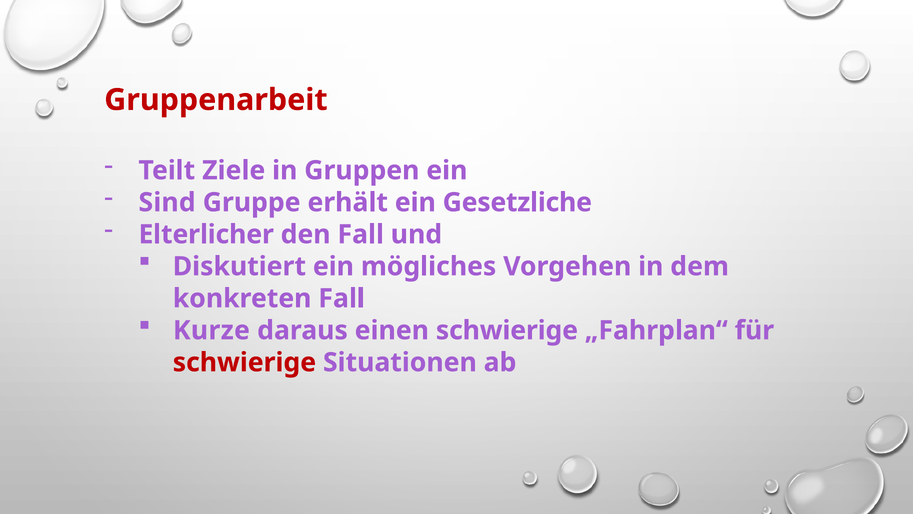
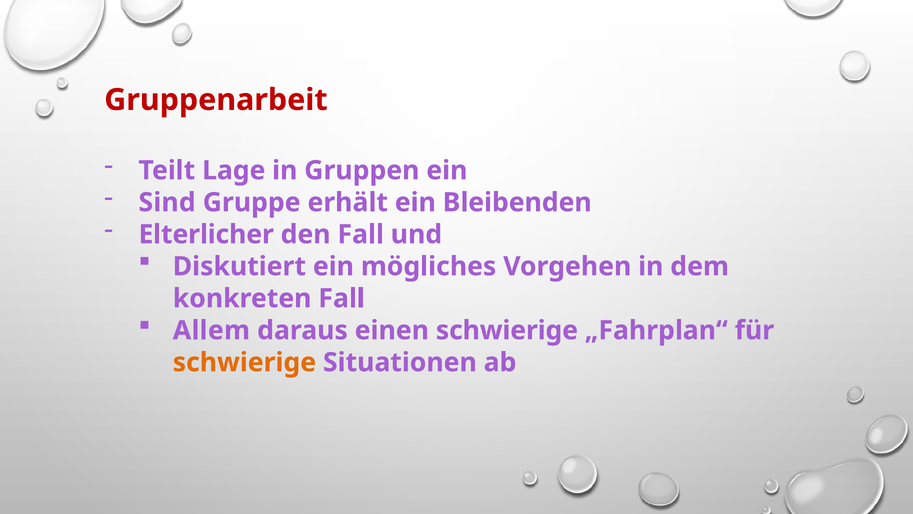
Ziele: Ziele -> Lage
Gesetzliche: Gesetzliche -> Bleibenden
Kurze: Kurze -> Allem
schwierige at (244, 362) colour: red -> orange
